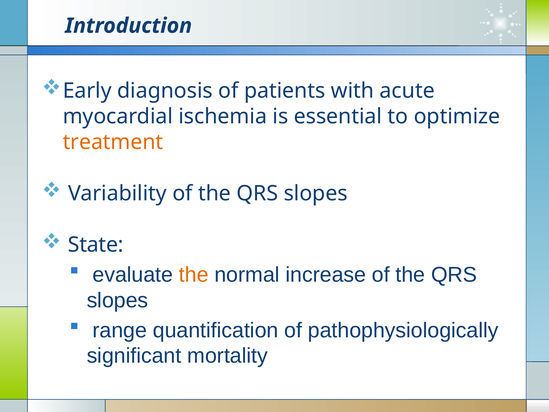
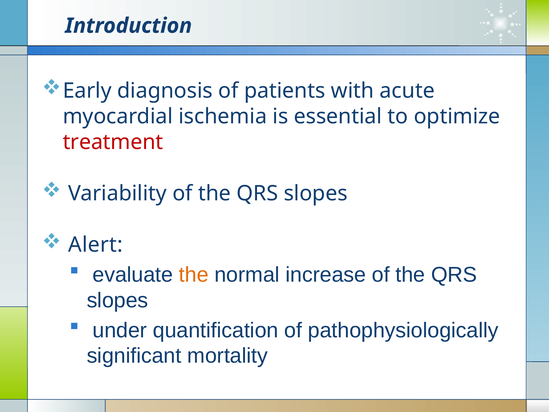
treatment colour: orange -> red
State: State -> Alert
range: range -> under
